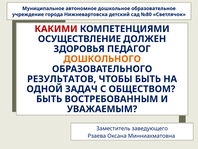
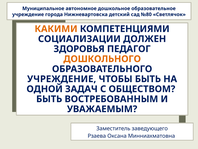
КАКИМИ colour: red -> orange
ОСУЩЕСТВЛЕНИЕ: ОСУЩЕСТВЛЕНИЕ -> СОЦИАЛИЗАЦИИ
РЕЗУЛЬТАТОВ at (62, 79): РЕЗУЛЬТАТОВ -> УЧРЕЖДЕНИЕ
